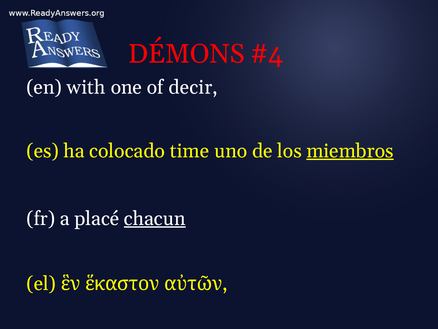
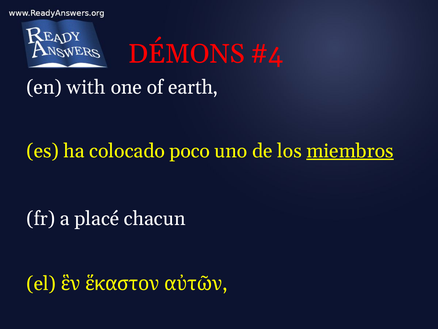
decir: decir -> earth
time: time -> poco
chacun underline: present -> none
